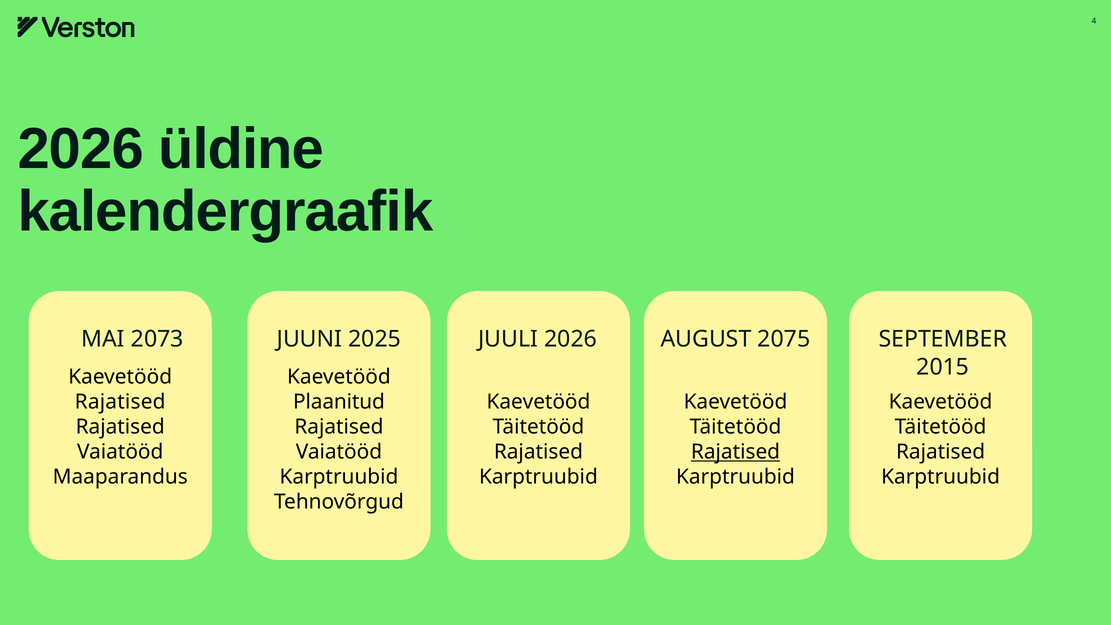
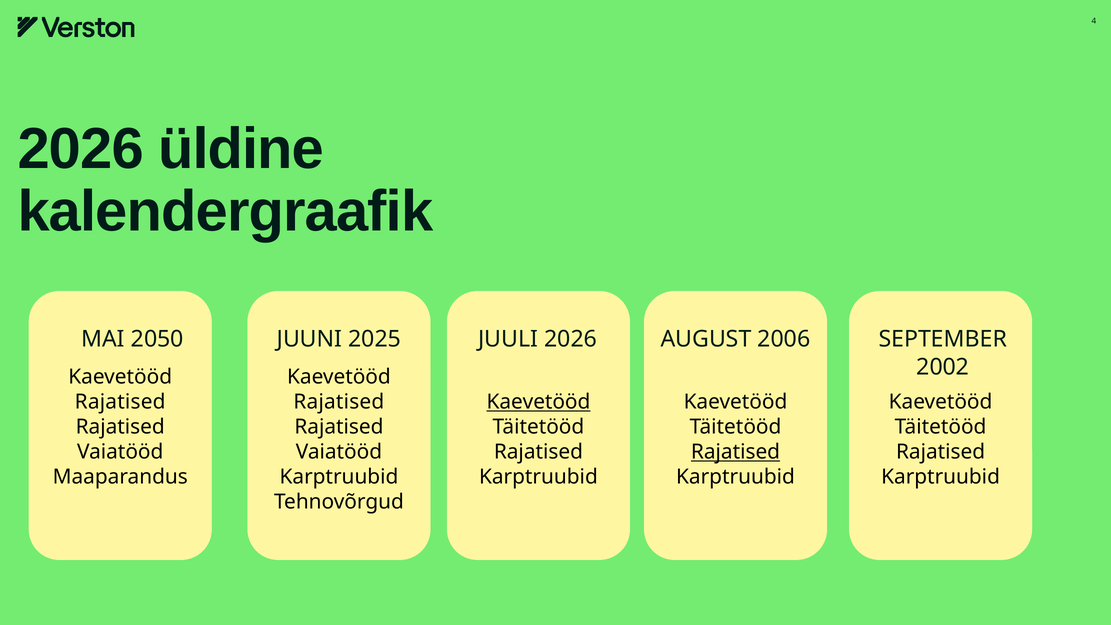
2073: 2073 -> 2050
2075: 2075 -> 2006
2015: 2015 -> 2002
Plaanitud at (339, 402): Plaanitud -> Rajatised
Kaevetööd at (538, 402) underline: none -> present
